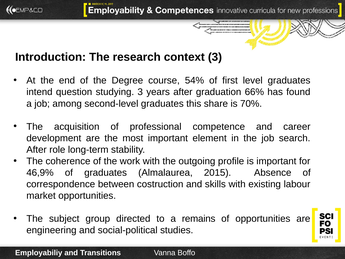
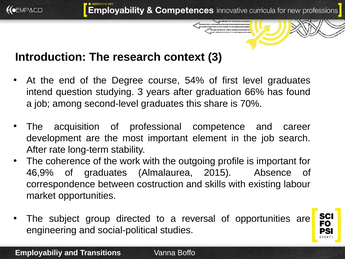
role: role -> rate
remains: remains -> reversal
